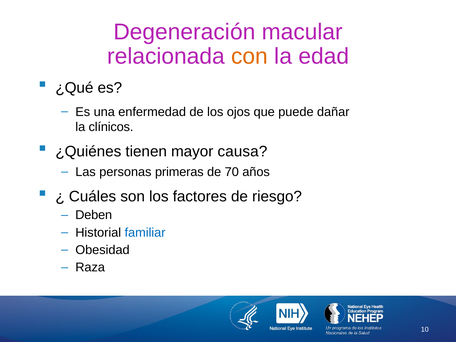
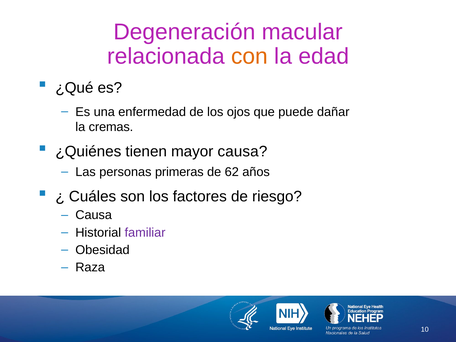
clínicos: clínicos -> cremas
70: 70 -> 62
Deben at (94, 215): Deben -> Causa
familiar colour: blue -> purple
